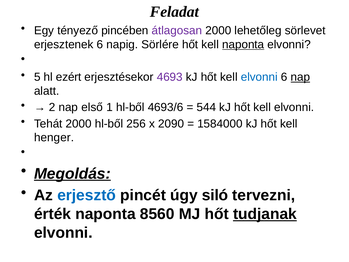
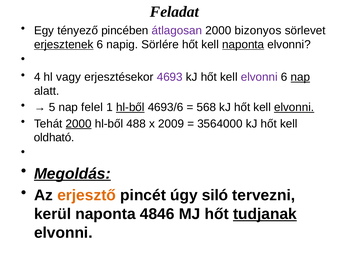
lehetőleg: lehetőleg -> bizonyos
erjesztenek underline: none -> present
5: 5 -> 4
ezért: ezért -> vagy
elvonni at (259, 77) colour: blue -> purple
2: 2 -> 5
első: első -> felel
hl-ből at (130, 107) underline: none -> present
544: 544 -> 568
elvonni at (294, 107) underline: none -> present
2000 at (79, 124) underline: none -> present
256: 256 -> 488
2090: 2090 -> 2009
1584000: 1584000 -> 3564000
henger: henger -> oldható
erjesztő colour: blue -> orange
érték: érték -> kerül
8560: 8560 -> 4846
